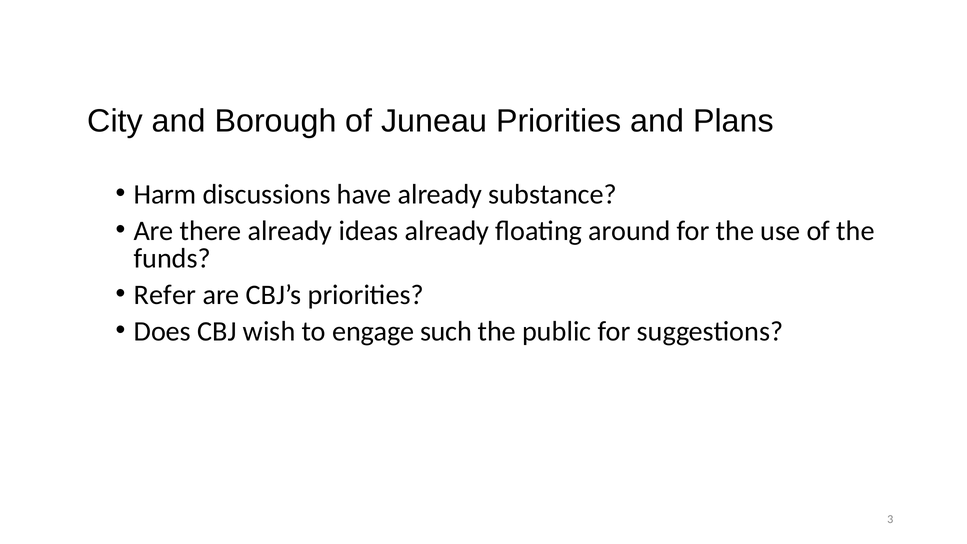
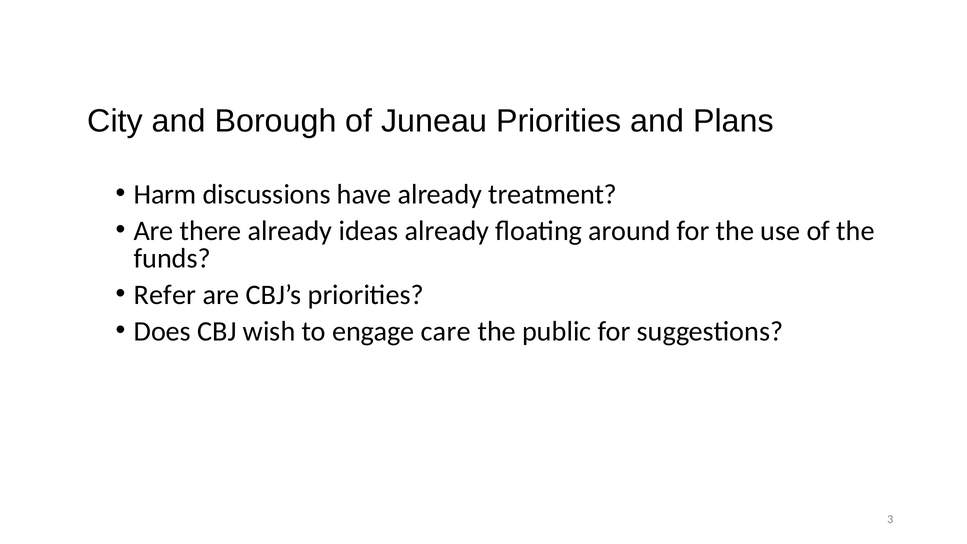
substance: substance -> treatment
such: such -> care
